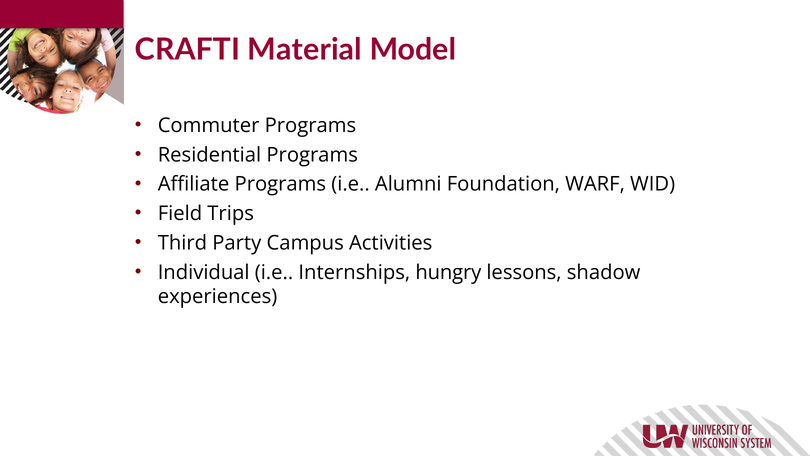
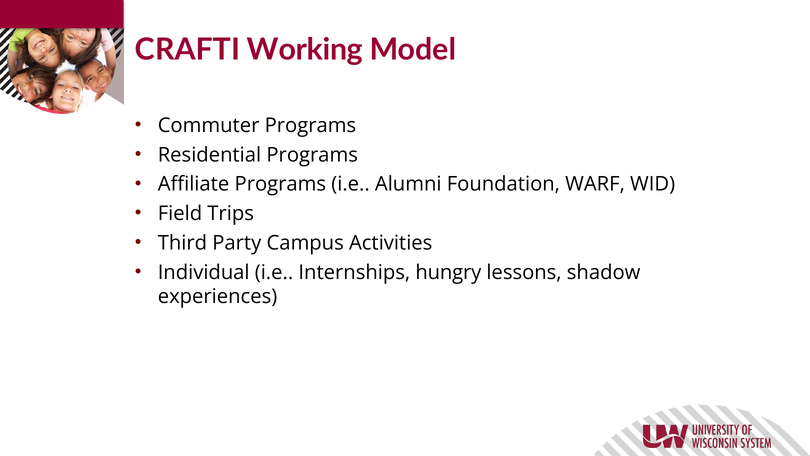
Material: Material -> Working
